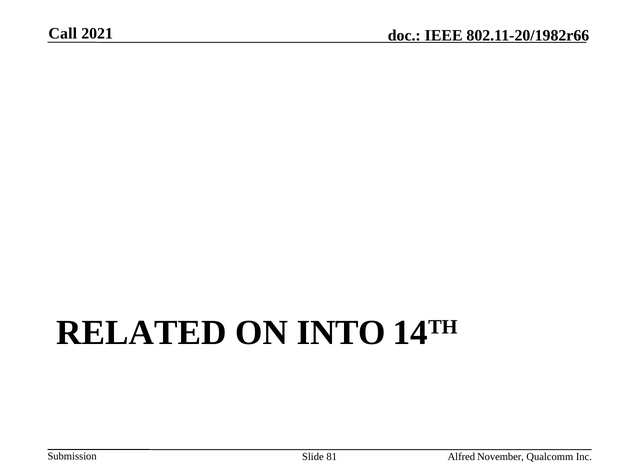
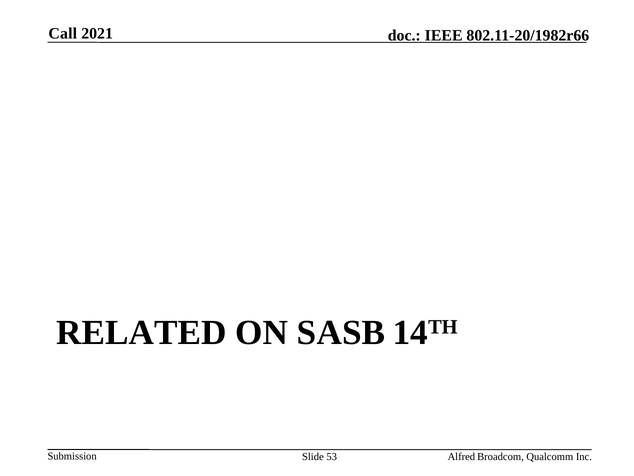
INTO: INTO -> SASB
81: 81 -> 53
November: November -> Broadcom
